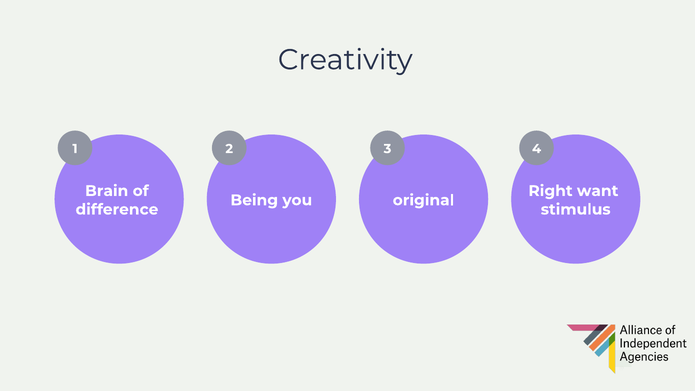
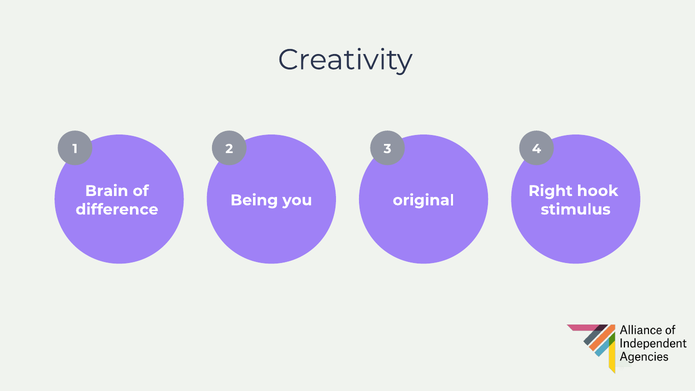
want: want -> hook
